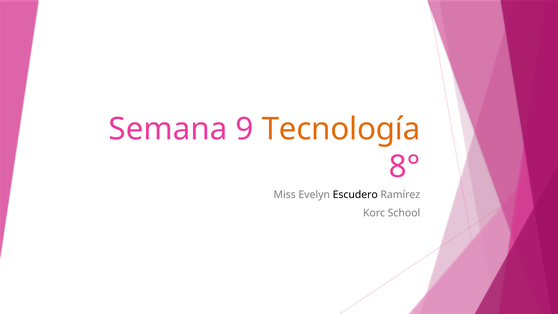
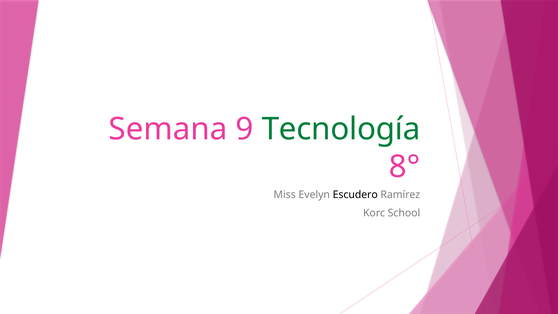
Tecnología colour: orange -> green
